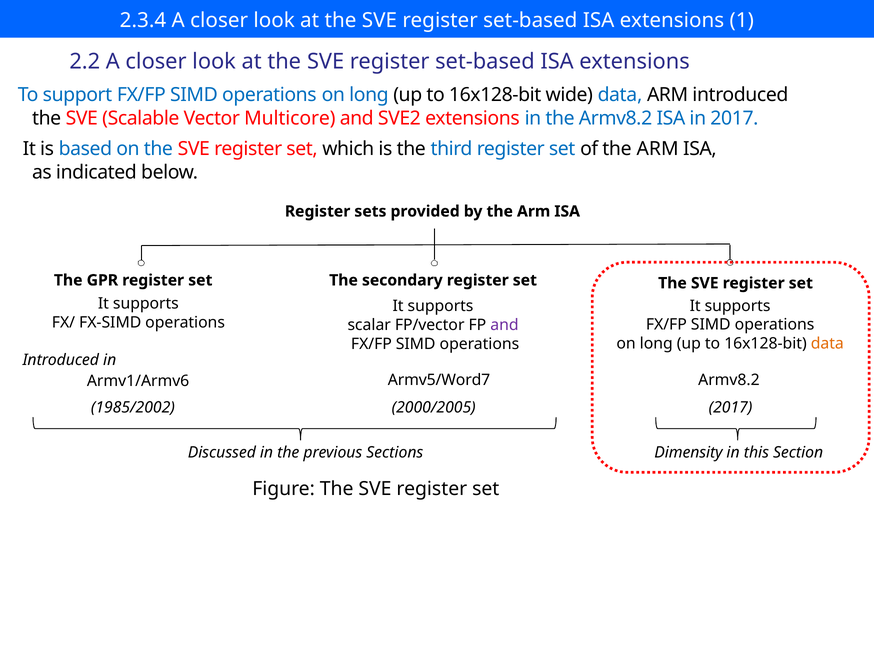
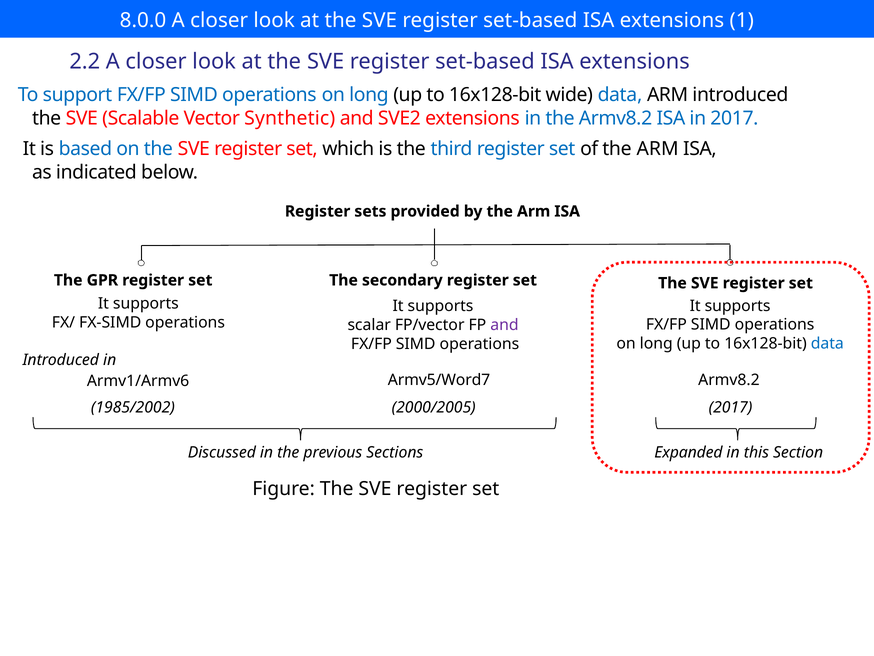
2.3.4: 2.3.4 -> 8.0.0
Multicore: Multicore -> Synthetic
data at (827, 343) colour: orange -> blue
Dimensity: Dimensity -> Expanded
